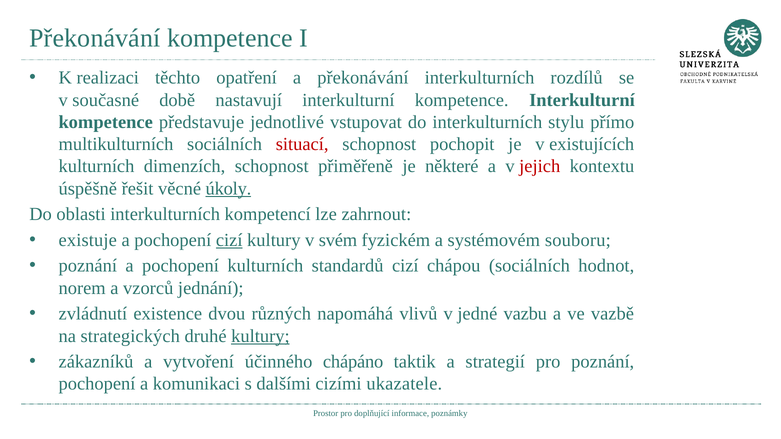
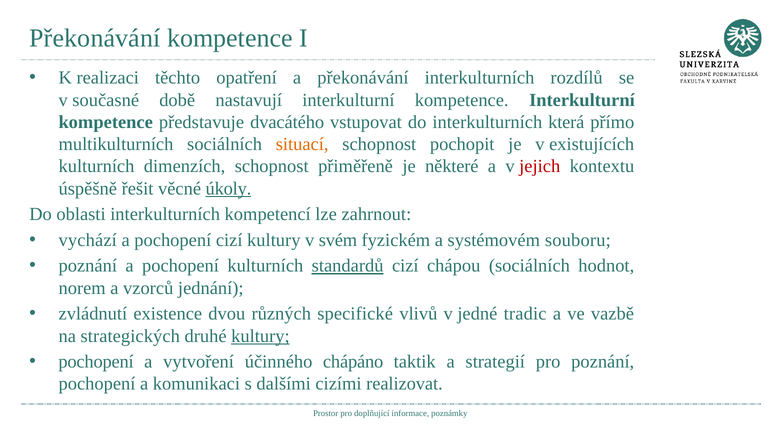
jednotlivé: jednotlivé -> dvacátého
stylu: stylu -> která
situací colour: red -> orange
existuje: existuje -> vychází
cizí at (229, 240) underline: present -> none
standardů underline: none -> present
napomáhá: napomáhá -> specifické
vazbu: vazbu -> tradic
zákazníků at (96, 362): zákazníků -> pochopení
ukazatele: ukazatele -> realizovat
